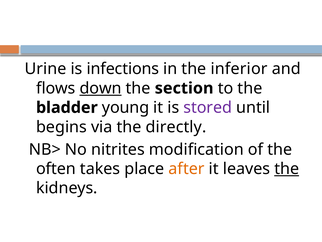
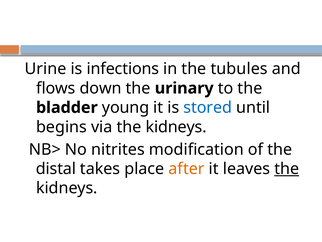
inferior: inferior -> tubules
down underline: present -> none
section: section -> urinary
stored colour: purple -> blue
via the directly: directly -> kidneys
often: often -> distal
